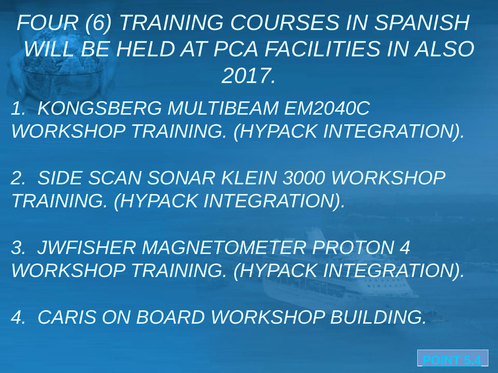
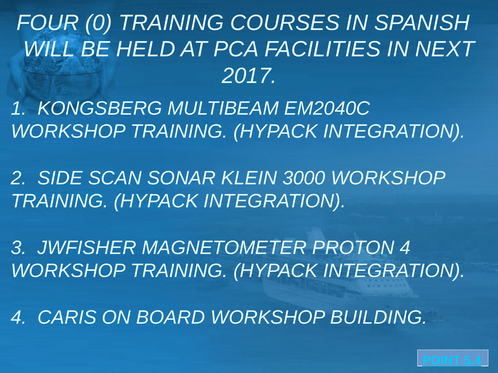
6: 6 -> 0
ALSO: ALSO -> NEXT
